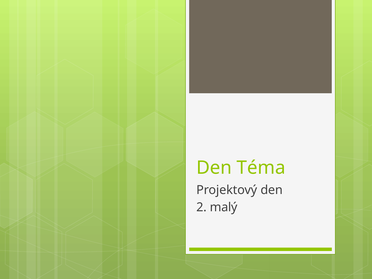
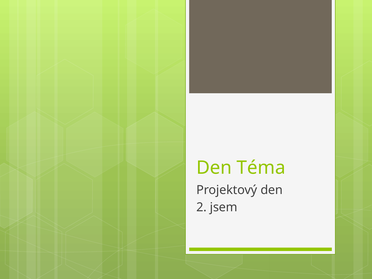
malý: malý -> jsem
